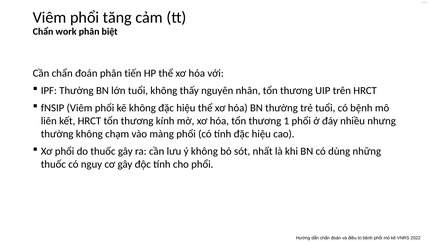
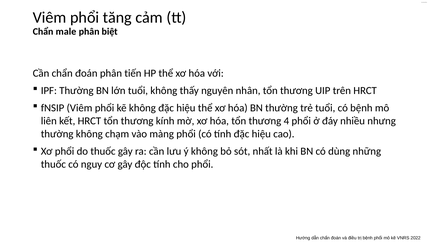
work: work -> male
1: 1 -> 4
